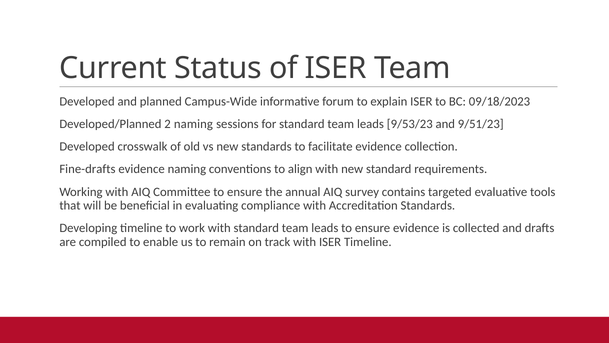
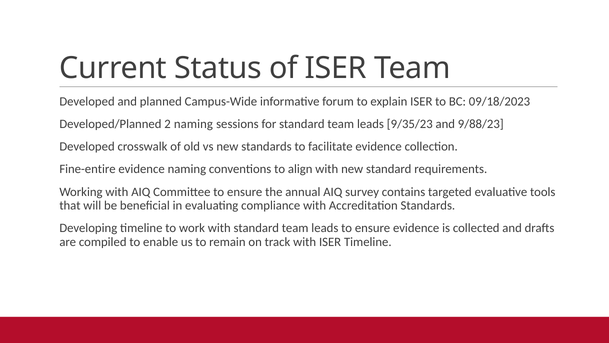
9/53/23: 9/53/23 -> 9/35/23
9/51/23: 9/51/23 -> 9/88/23
Fine-drafts: Fine-drafts -> Fine-entire
